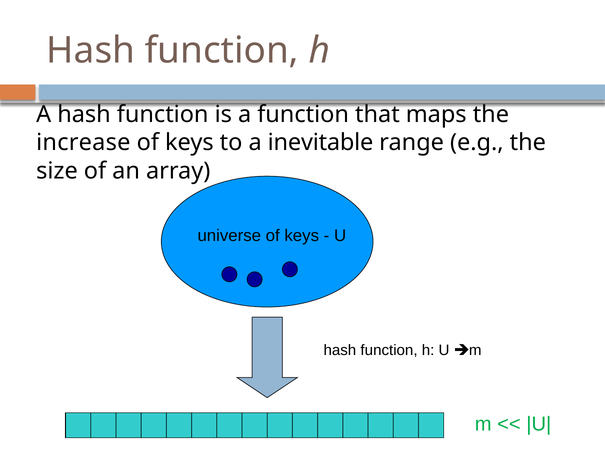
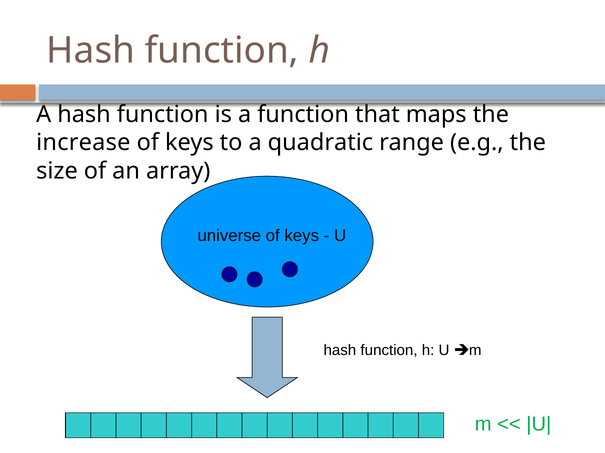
inevitable: inevitable -> quadratic
